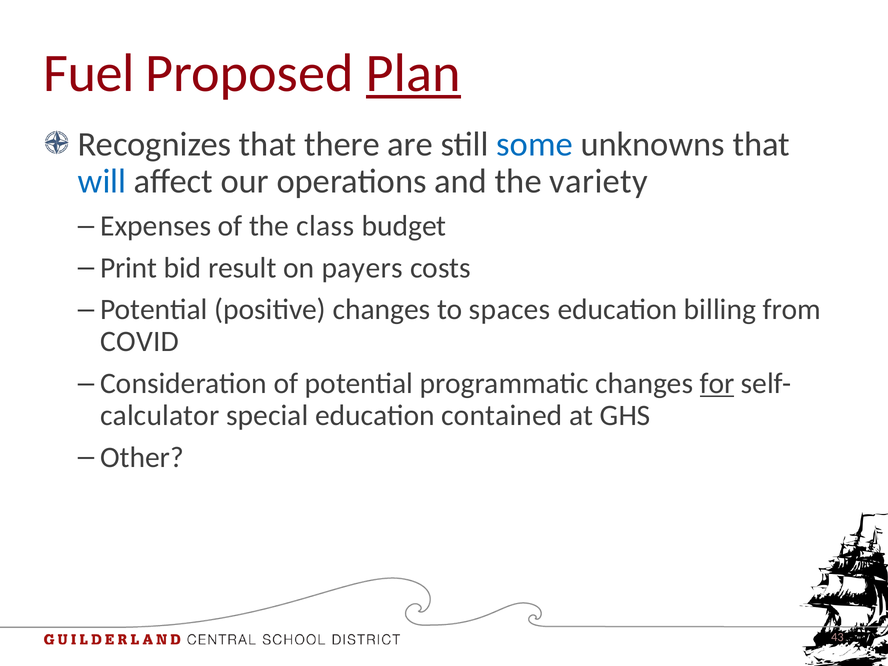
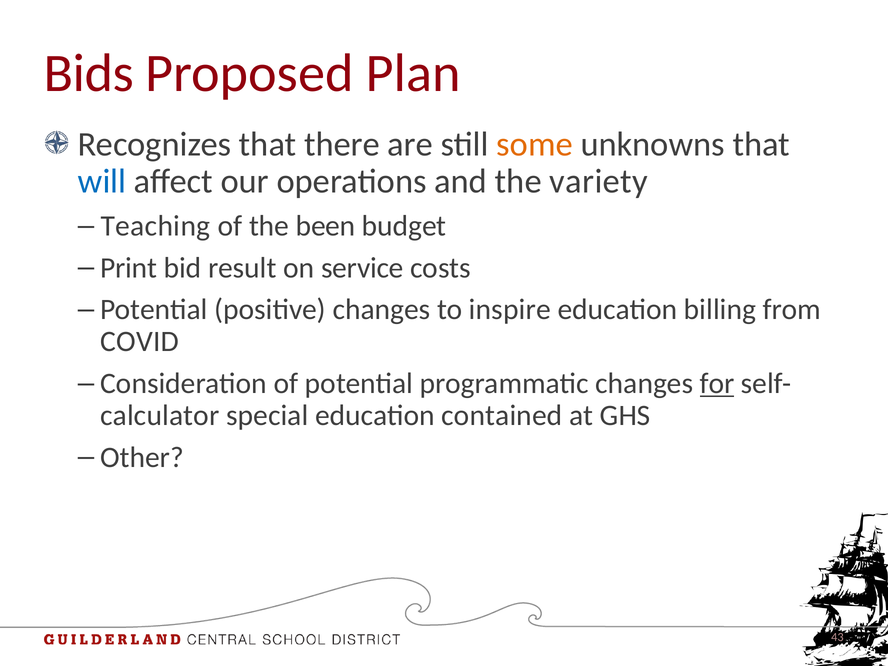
Fuel: Fuel -> Bids
Plan underline: present -> none
some colour: blue -> orange
Expenses: Expenses -> Teaching
class: class -> been
payers: payers -> service
spaces: spaces -> inspire
